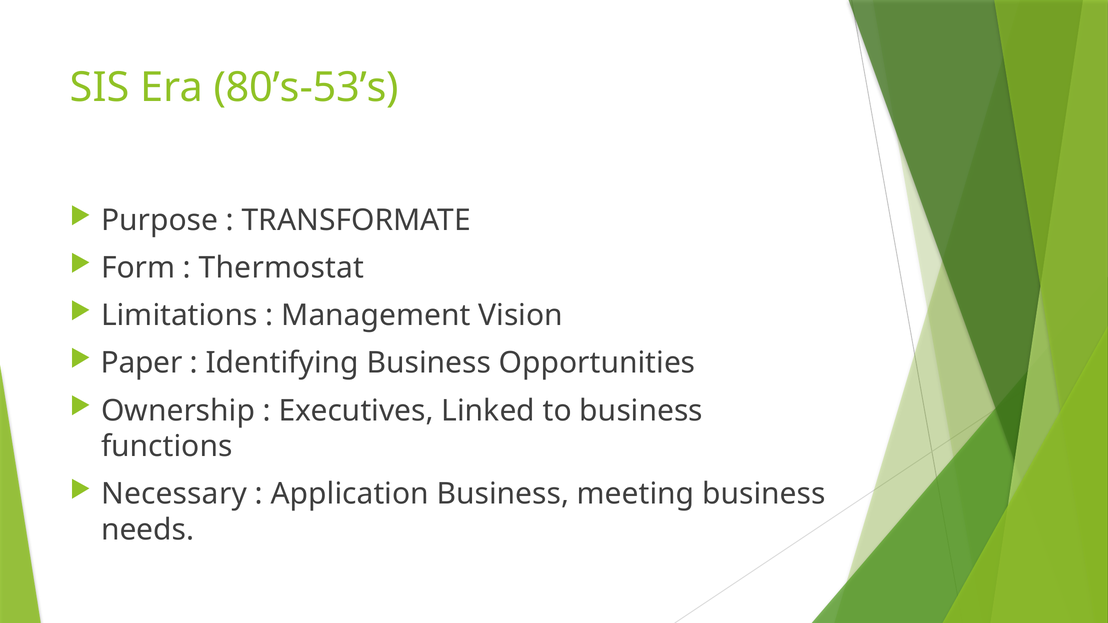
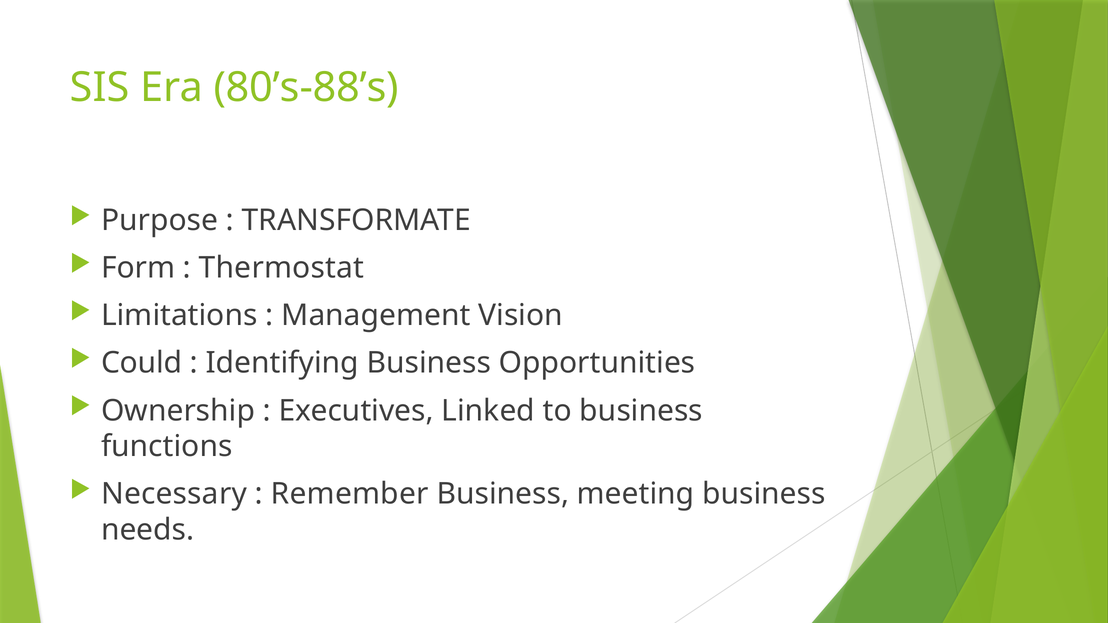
80’s-53’s: 80’s-53’s -> 80’s-88’s
Paper: Paper -> Could
Application: Application -> Remember
